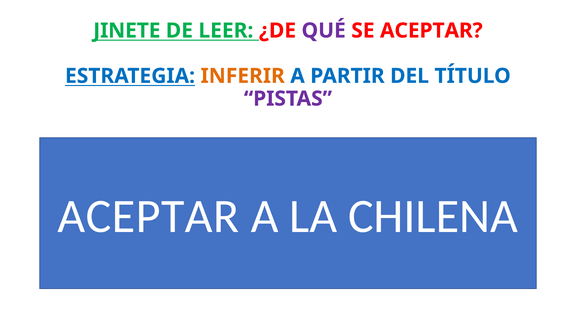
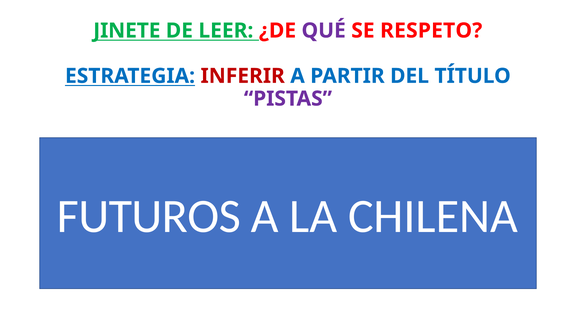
SE ACEPTAR: ACEPTAR -> RESPETO
INFERIR colour: orange -> red
ACEPTAR at (148, 216): ACEPTAR -> FUTUROS
